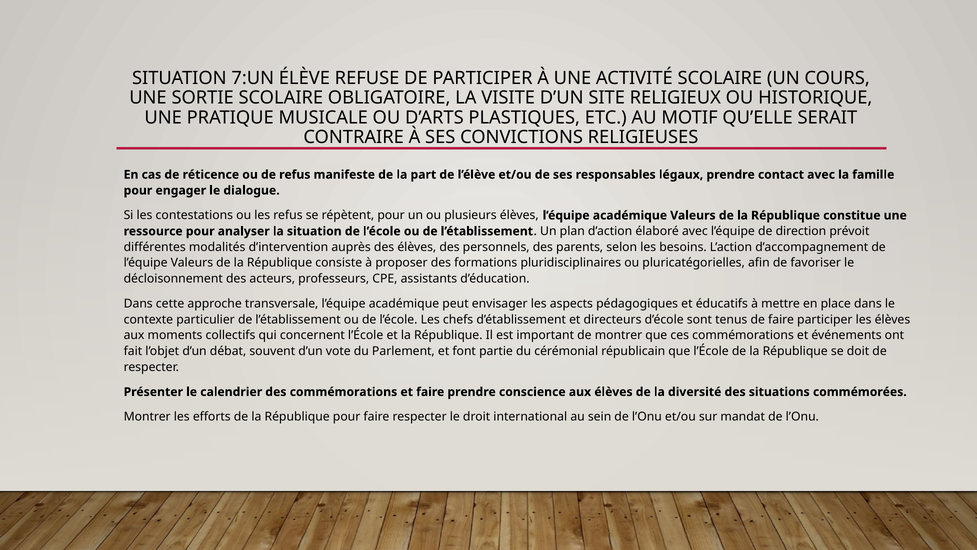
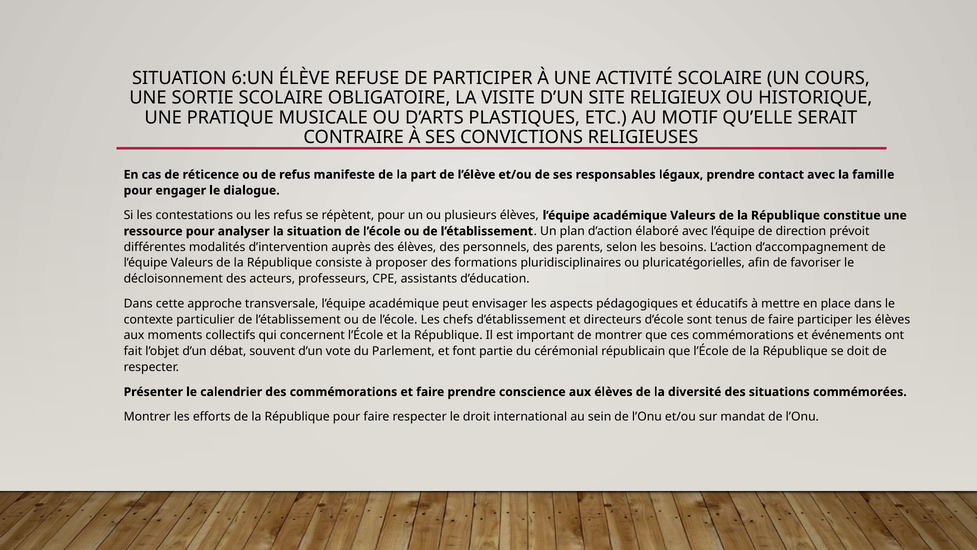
7:UN: 7:UN -> 6:UN
